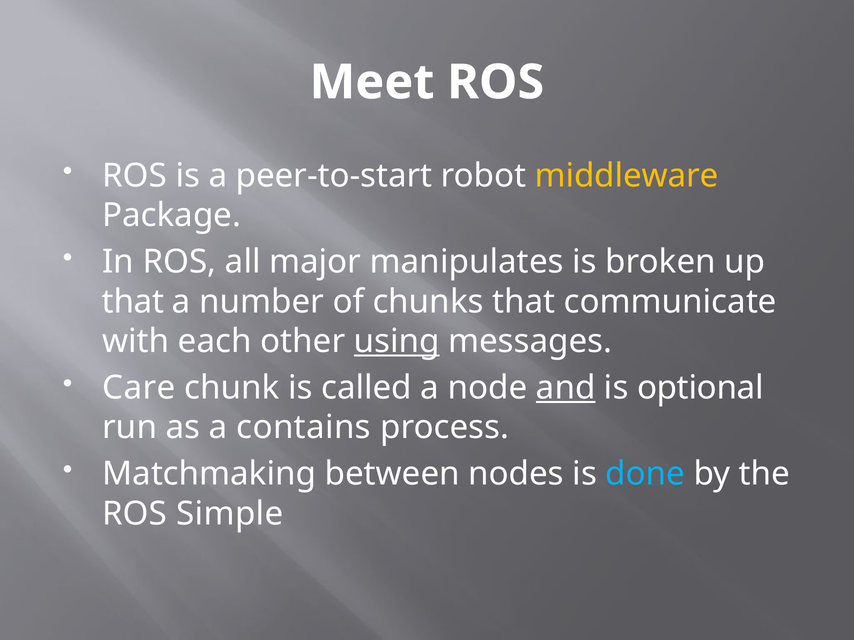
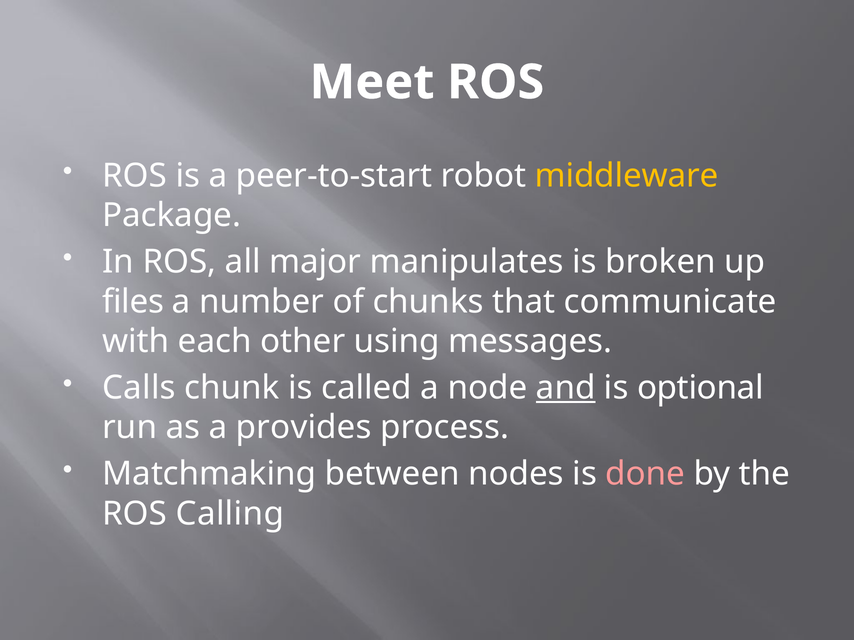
that at (133, 302): that -> files
using underline: present -> none
Care: Care -> Calls
contains: contains -> provides
done colour: light blue -> pink
Simple: Simple -> Calling
